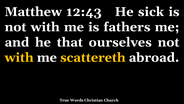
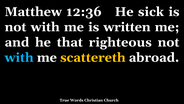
12:43: 12:43 -> 12:36
fathers: fathers -> written
ourselves: ourselves -> righteous
with at (19, 57) colour: yellow -> light blue
